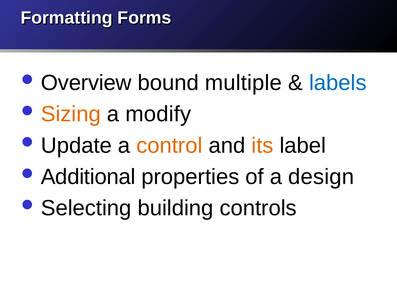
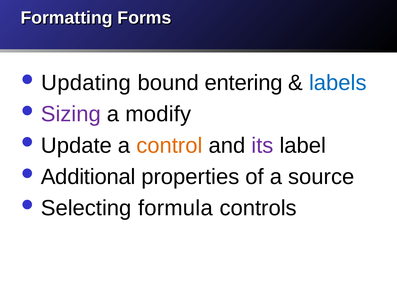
Overview: Overview -> Updating
multiple: multiple -> entering
Sizing colour: orange -> purple
its colour: orange -> purple
design: design -> source
building: building -> formula
